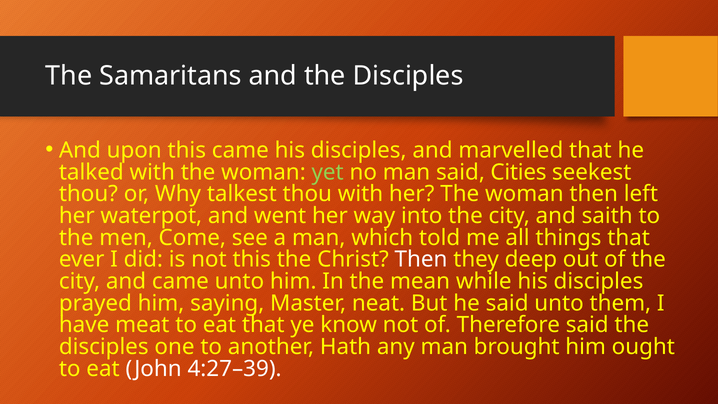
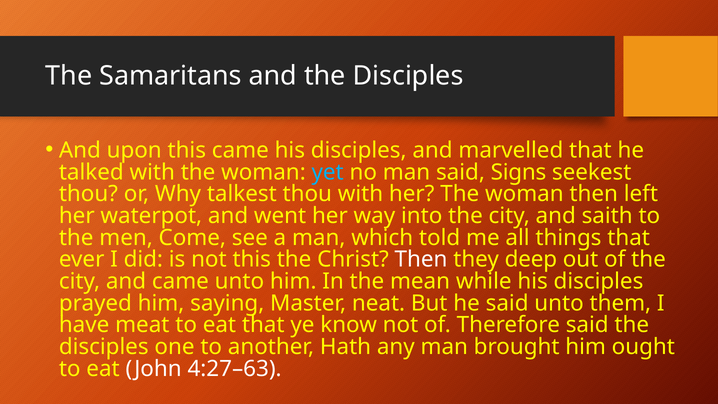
yet colour: light green -> light blue
Cities: Cities -> Signs
4:27–39: 4:27–39 -> 4:27–63
